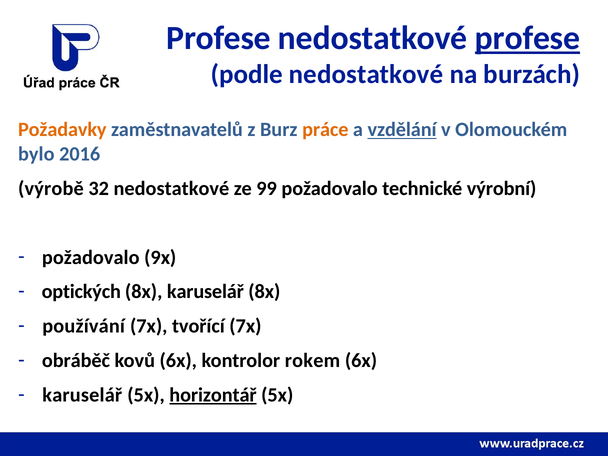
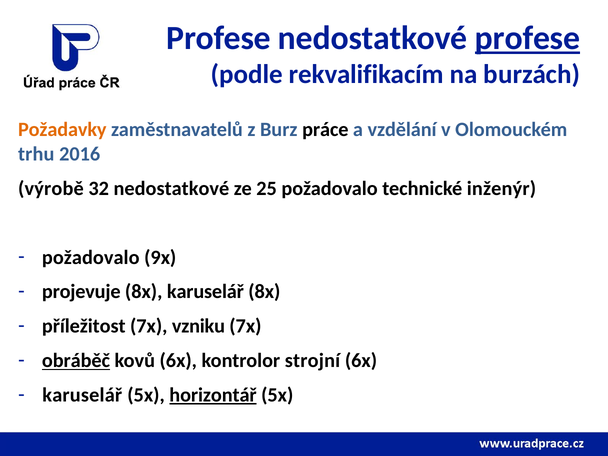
podle nedostatkové: nedostatkové -> rekvalifikacím
práce colour: orange -> black
vzdělání underline: present -> none
bylo: bylo -> trhu
99: 99 -> 25
výrobní: výrobní -> inženýr
optických: optických -> projevuje
používání: používání -> příležitost
tvořící: tvořící -> vzniku
obráběč underline: none -> present
rokem: rokem -> strojní
